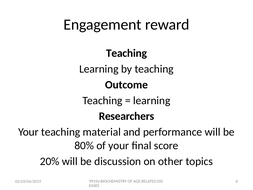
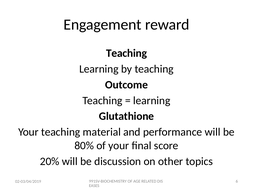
Researchers: Researchers -> Glutathione
